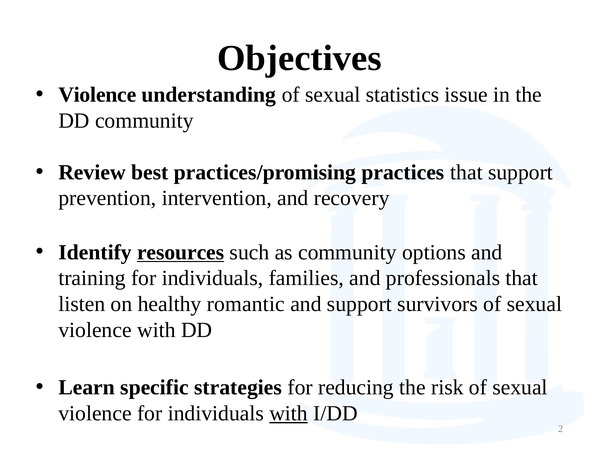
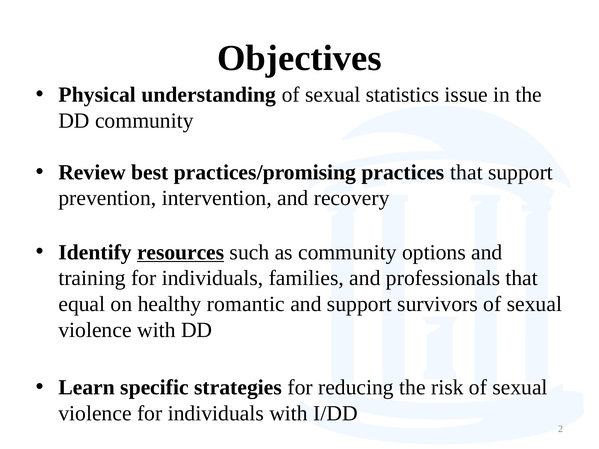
Violence at (97, 95): Violence -> Physical
listen: listen -> equal
with at (289, 414) underline: present -> none
